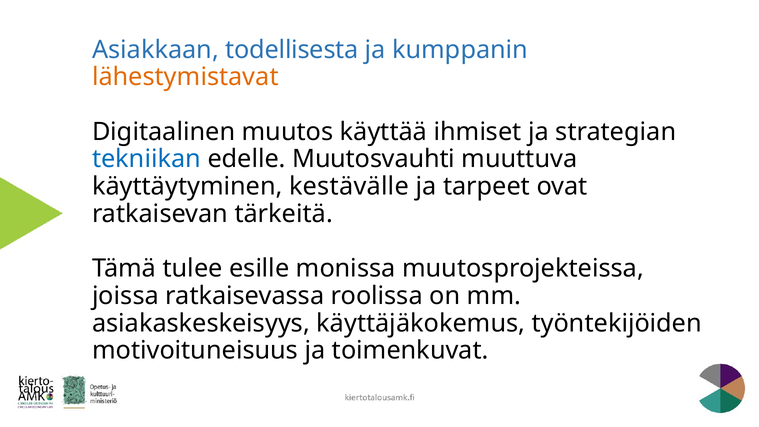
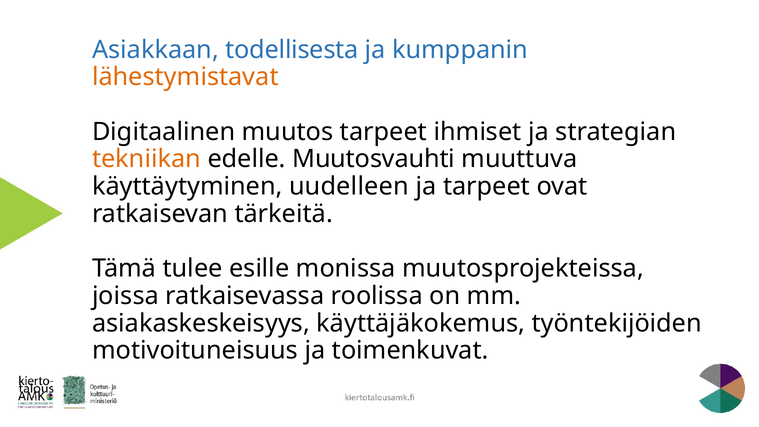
muutos käyttää: käyttää -> tarpeet
tekniikan colour: blue -> orange
kestävälle: kestävälle -> uudelleen
